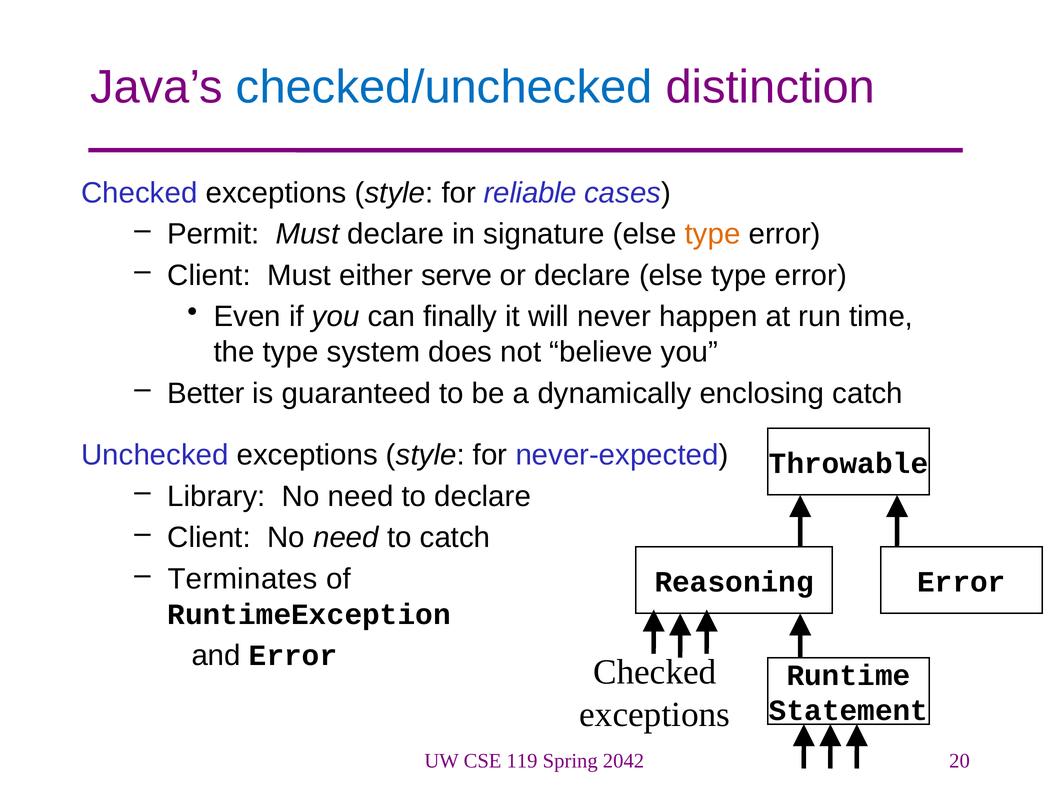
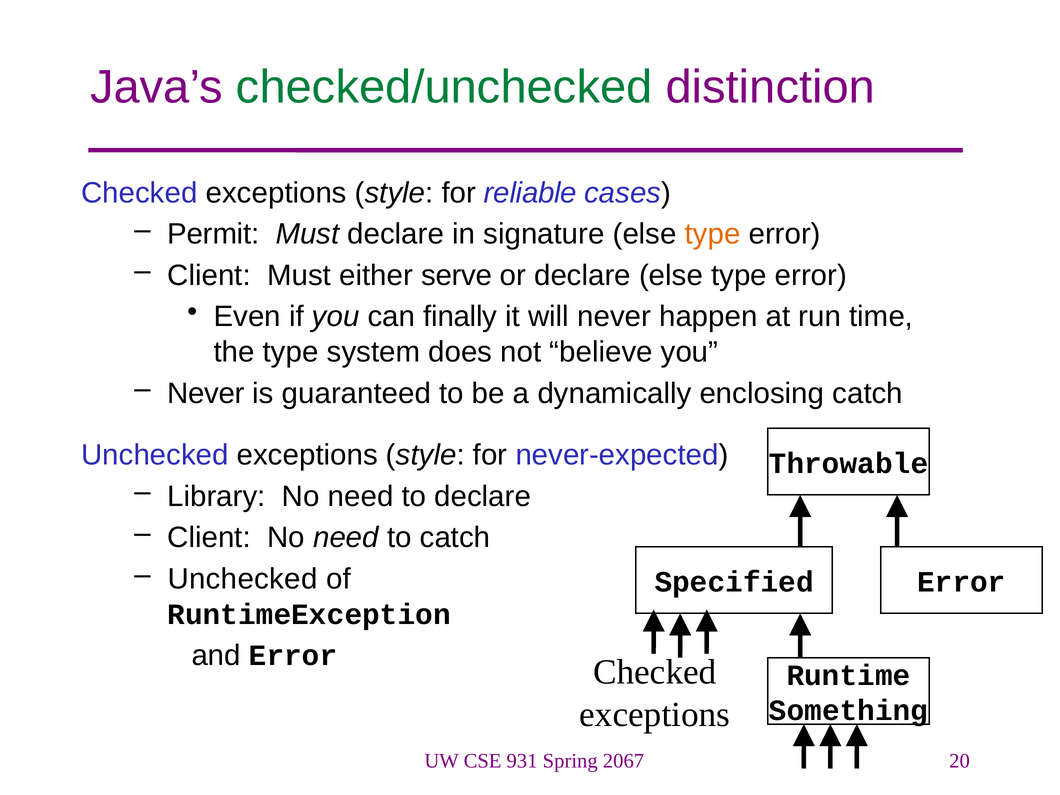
checked/unchecked colour: blue -> green
Better at (206, 393): Better -> Never
Terminates at (243, 579): Terminates -> Unchecked
Reasoning: Reasoning -> Specified
Statement: Statement -> Something
119: 119 -> 931
2042: 2042 -> 2067
